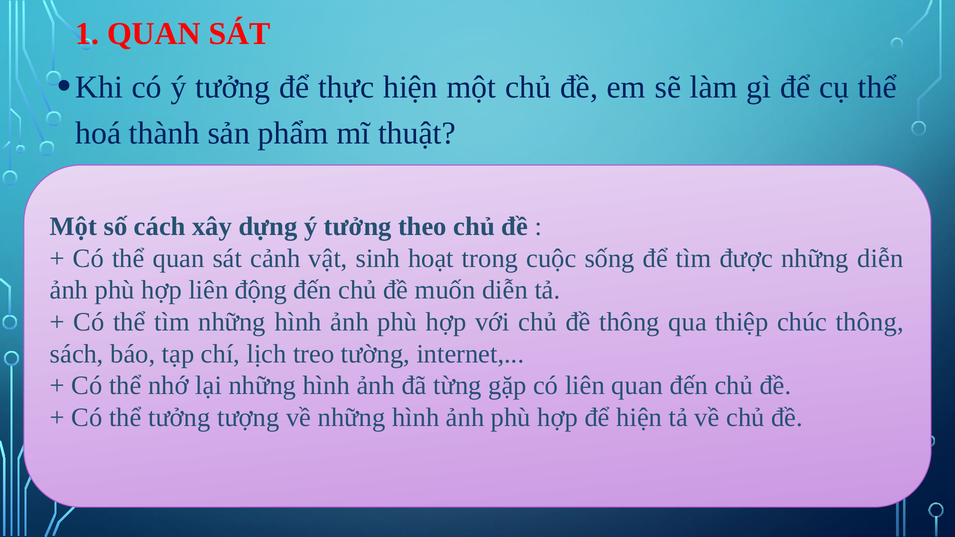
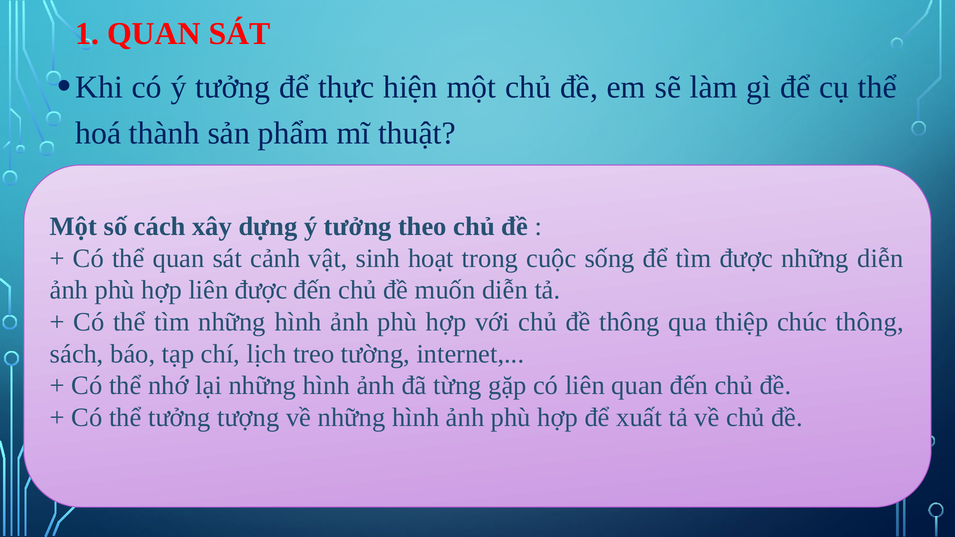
liên động: động -> được
để hiện: hiện -> xuất
